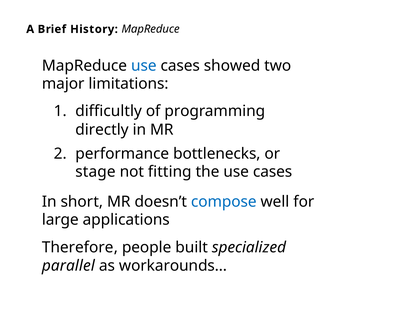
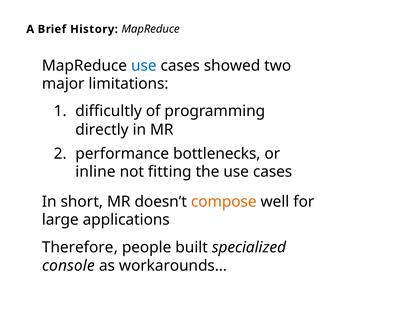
stage: stage -> inline
compose colour: blue -> orange
parallel: parallel -> console
